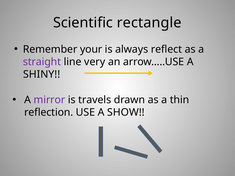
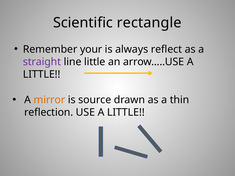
line very: very -> little
SHINY at (42, 74): SHINY -> LITTLE
mirror colour: purple -> orange
travels: travels -> source
USE A SHOW: SHOW -> LITTLE
